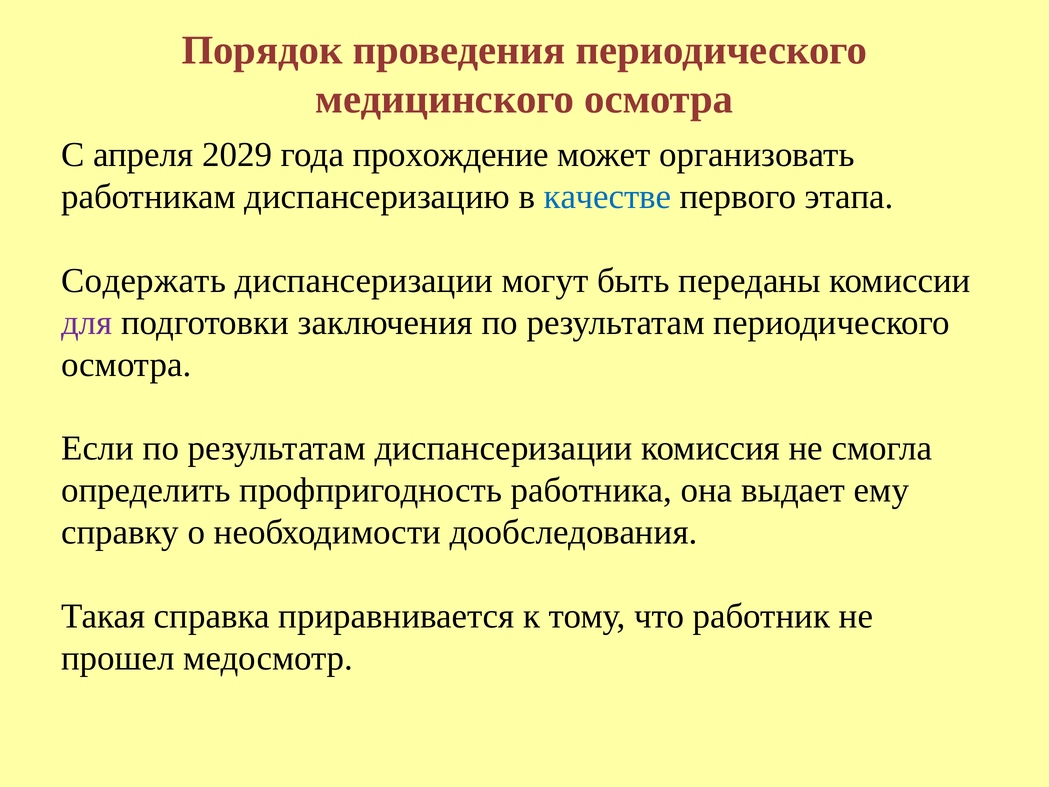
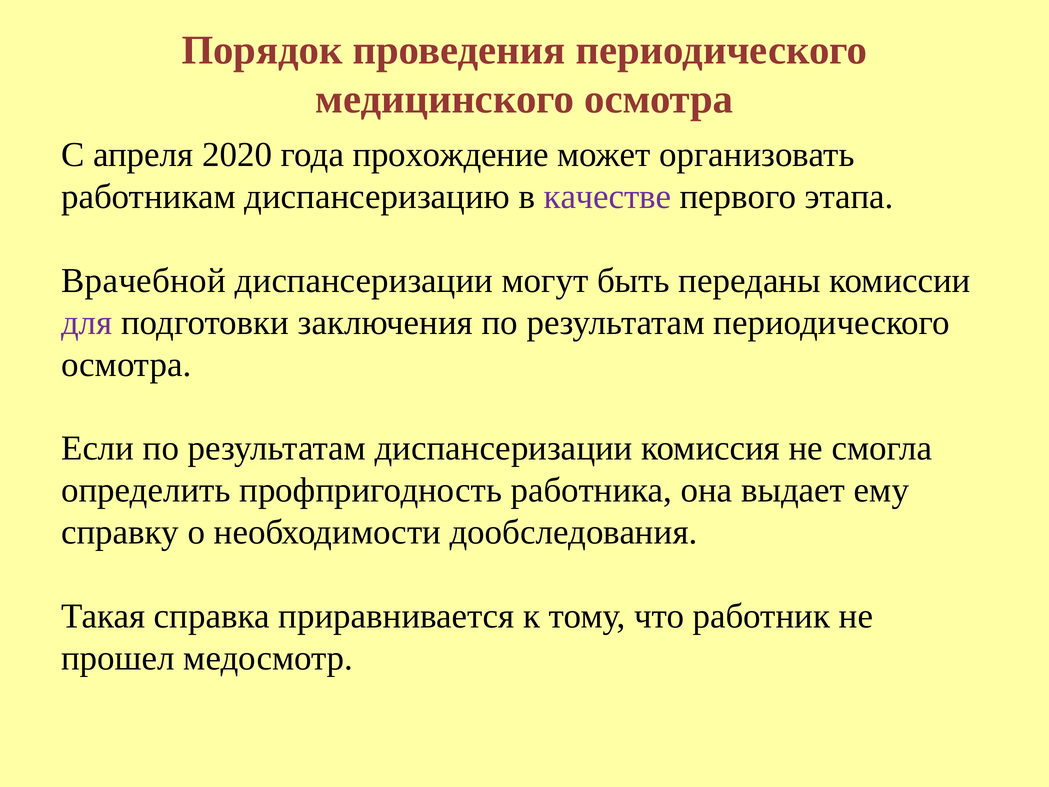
2029: 2029 -> 2020
качестве colour: blue -> purple
Содержать: Содержать -> Врачебной
